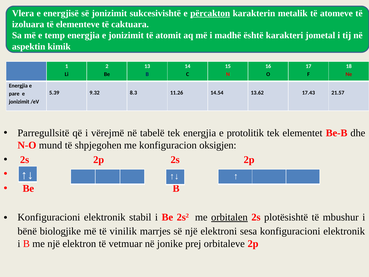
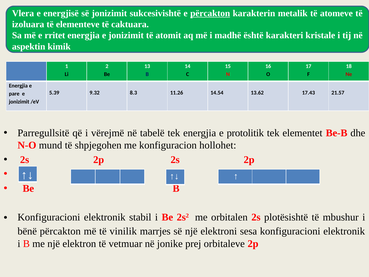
temp: temp -> rritet
jometal: jometal -> kristale
oksigjen: oksigjen -> hollohet
orbitalen underline: present -> none
bënë biologjike: biologjike -> përcakton
